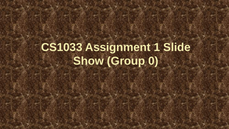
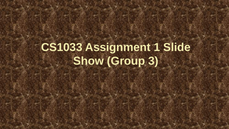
0: 0 -> 3
